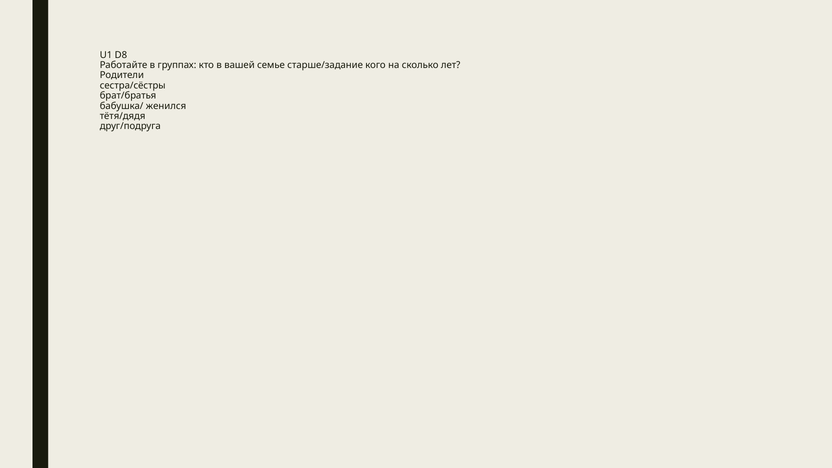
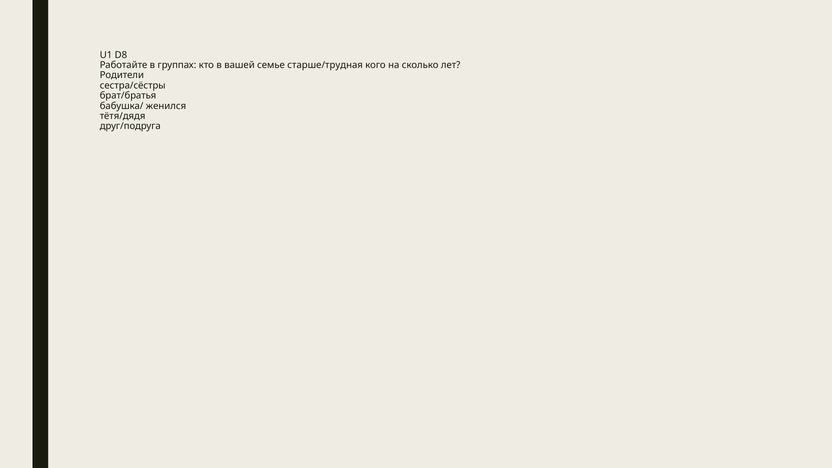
старше/задание: старше/задание -> старше/трудная
